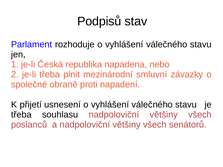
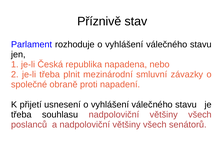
Podpisů: Podpisů -> Příznivě
